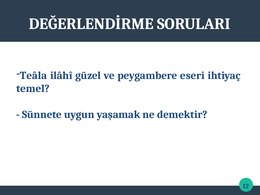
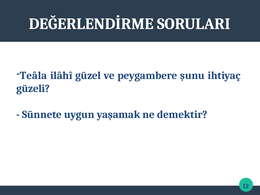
eseri: eseri -> şunu
temel: temel -> güzeli
